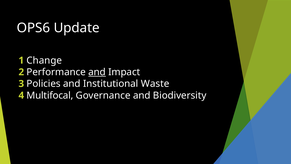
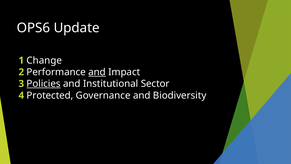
Policies underline: none -> present
Waste: Waste -> Sector
Multifocal: Multifocal -> Protected
